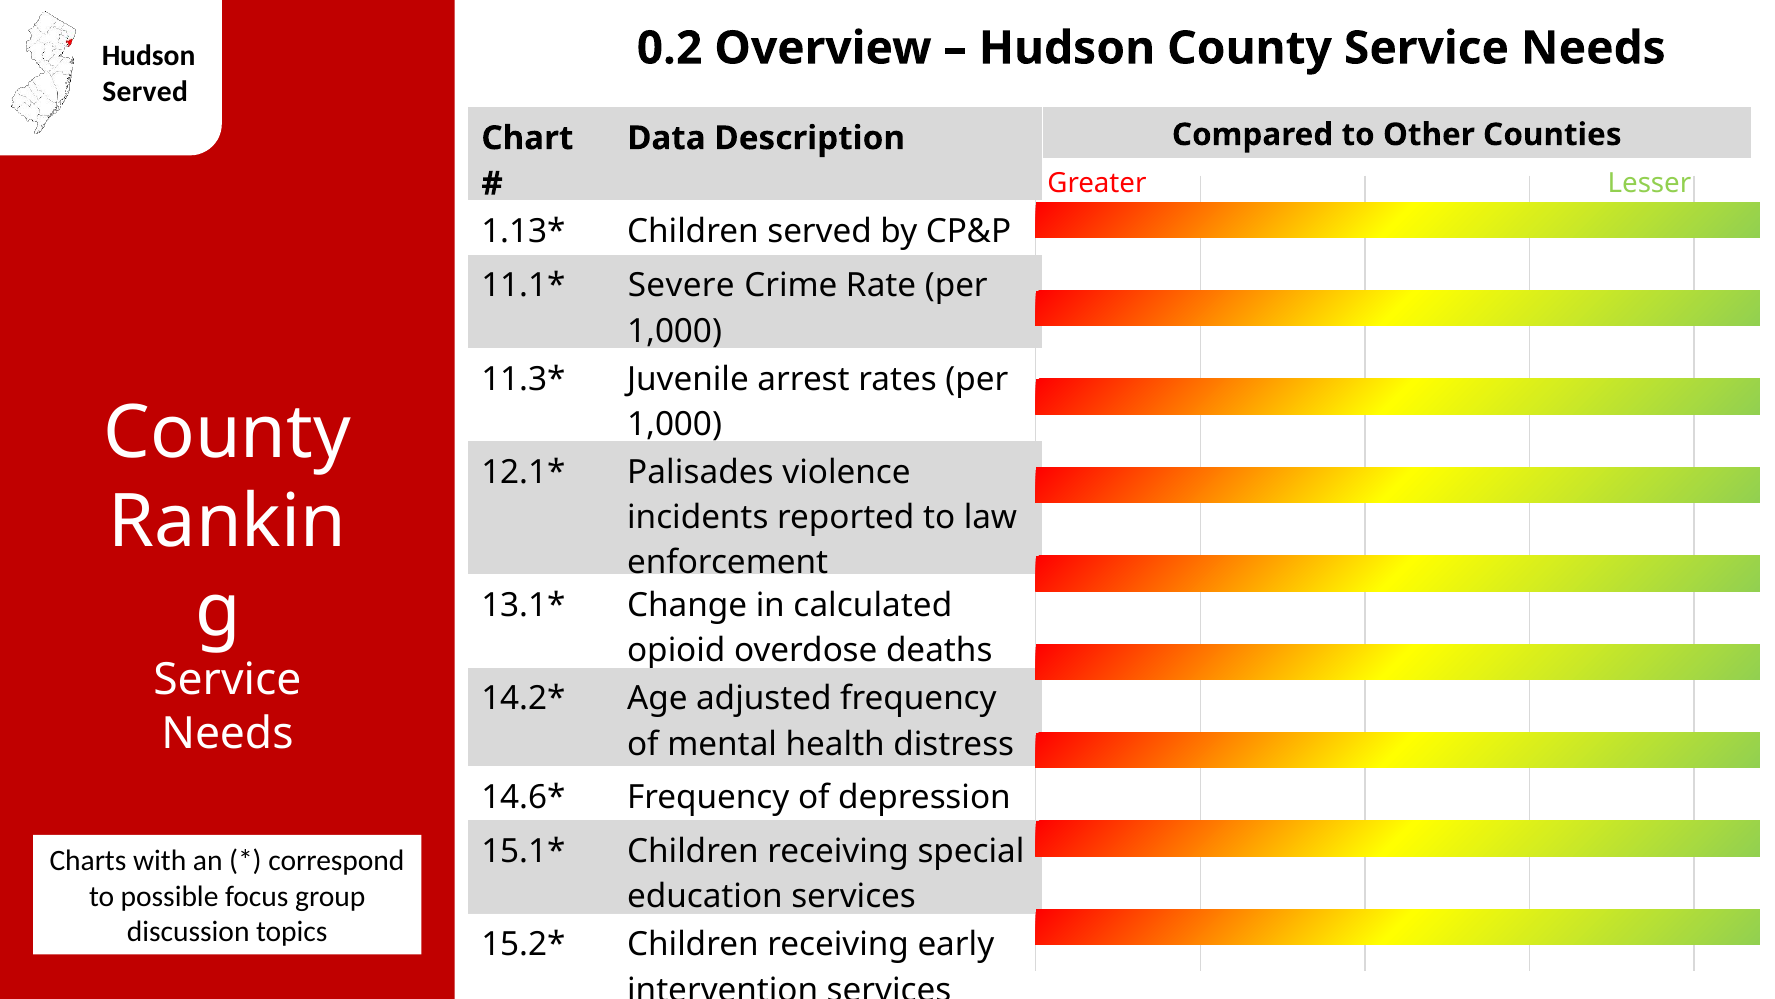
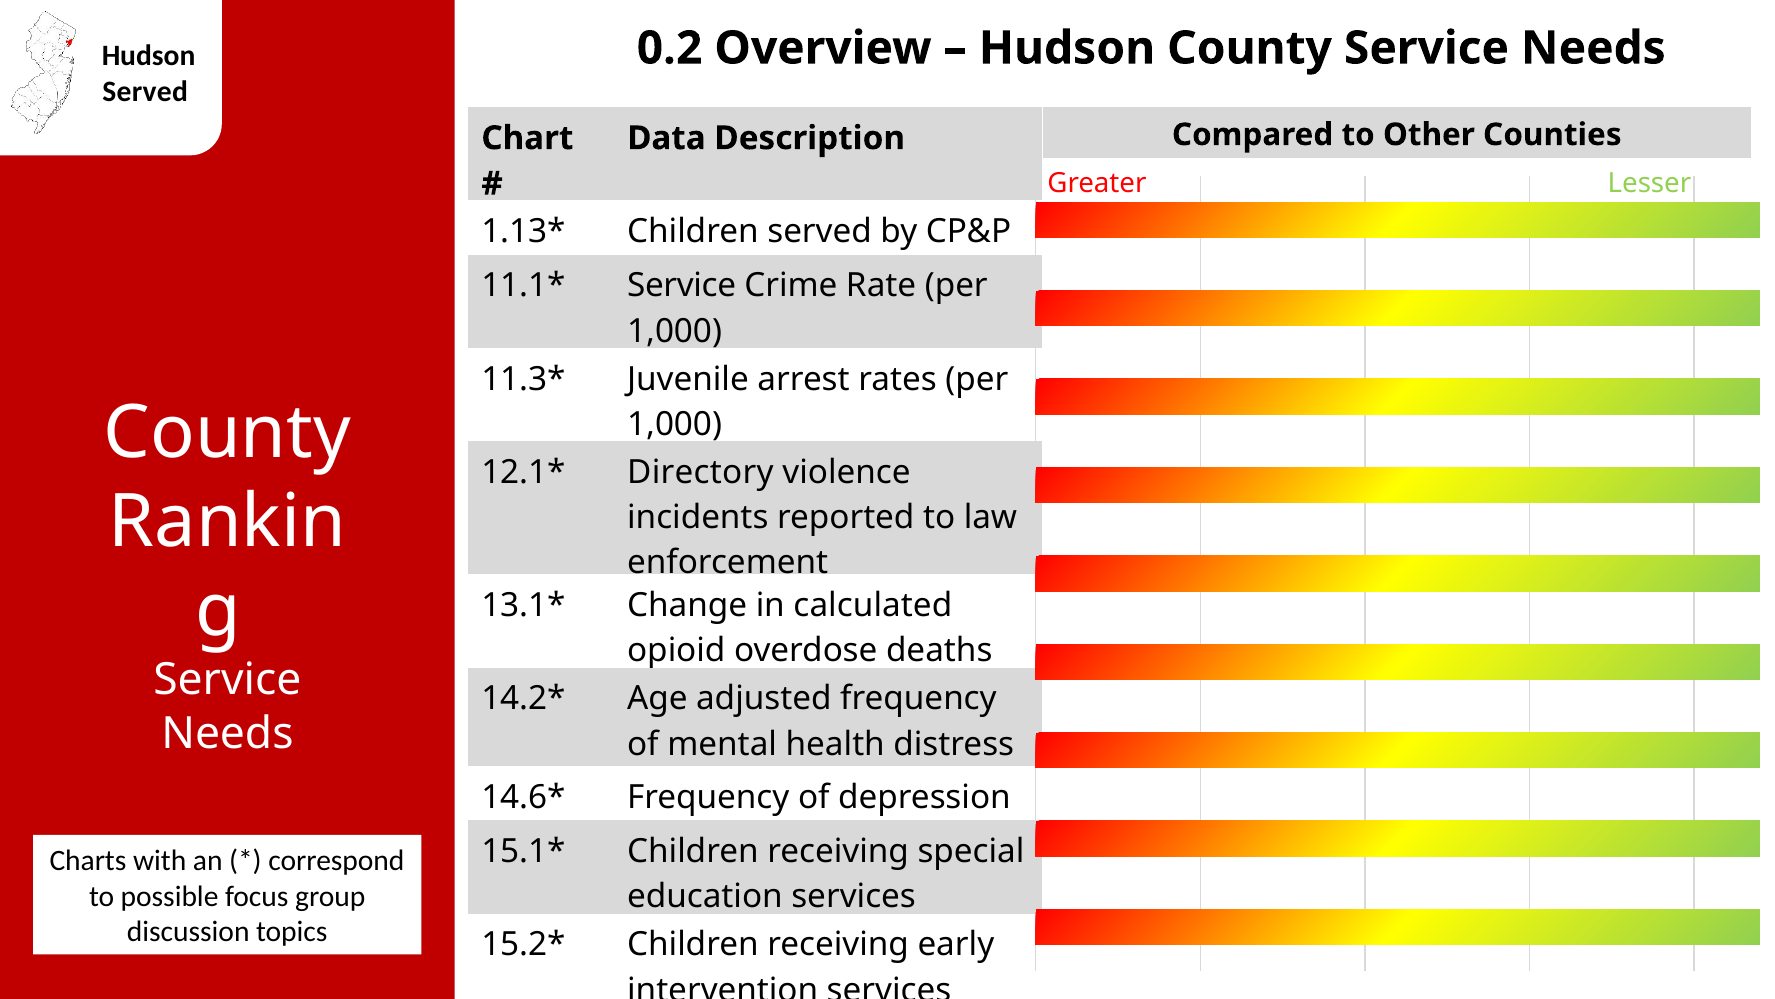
Severe at (681, 286): Severe -> Service
Palisades: Palisades -> Directory
